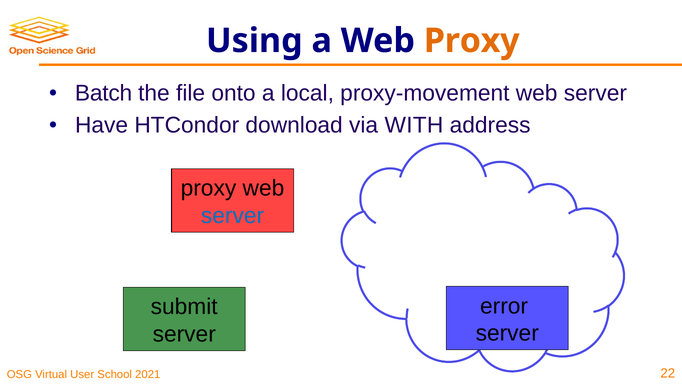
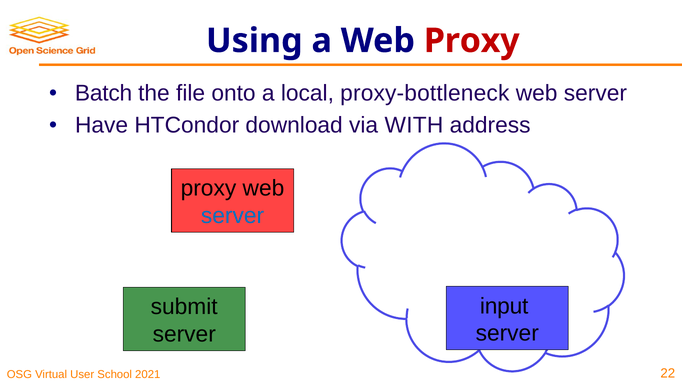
Proxy at (472, 41) colour: orange -> red
proxy-movement: proxy-movement -> proxy-bottleneck
error: error -> input
